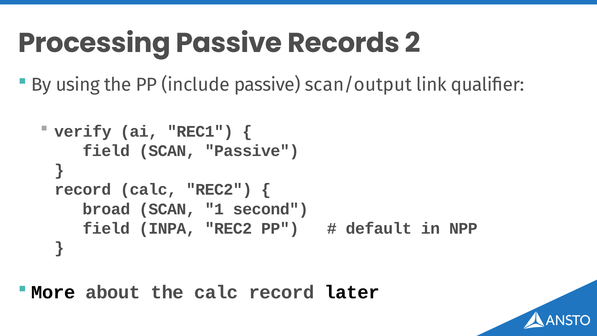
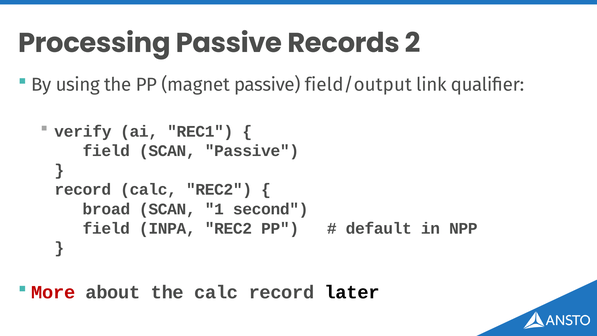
include: include -> magnet
scan/output: scan/output -> field/output
More colour: black -> red
